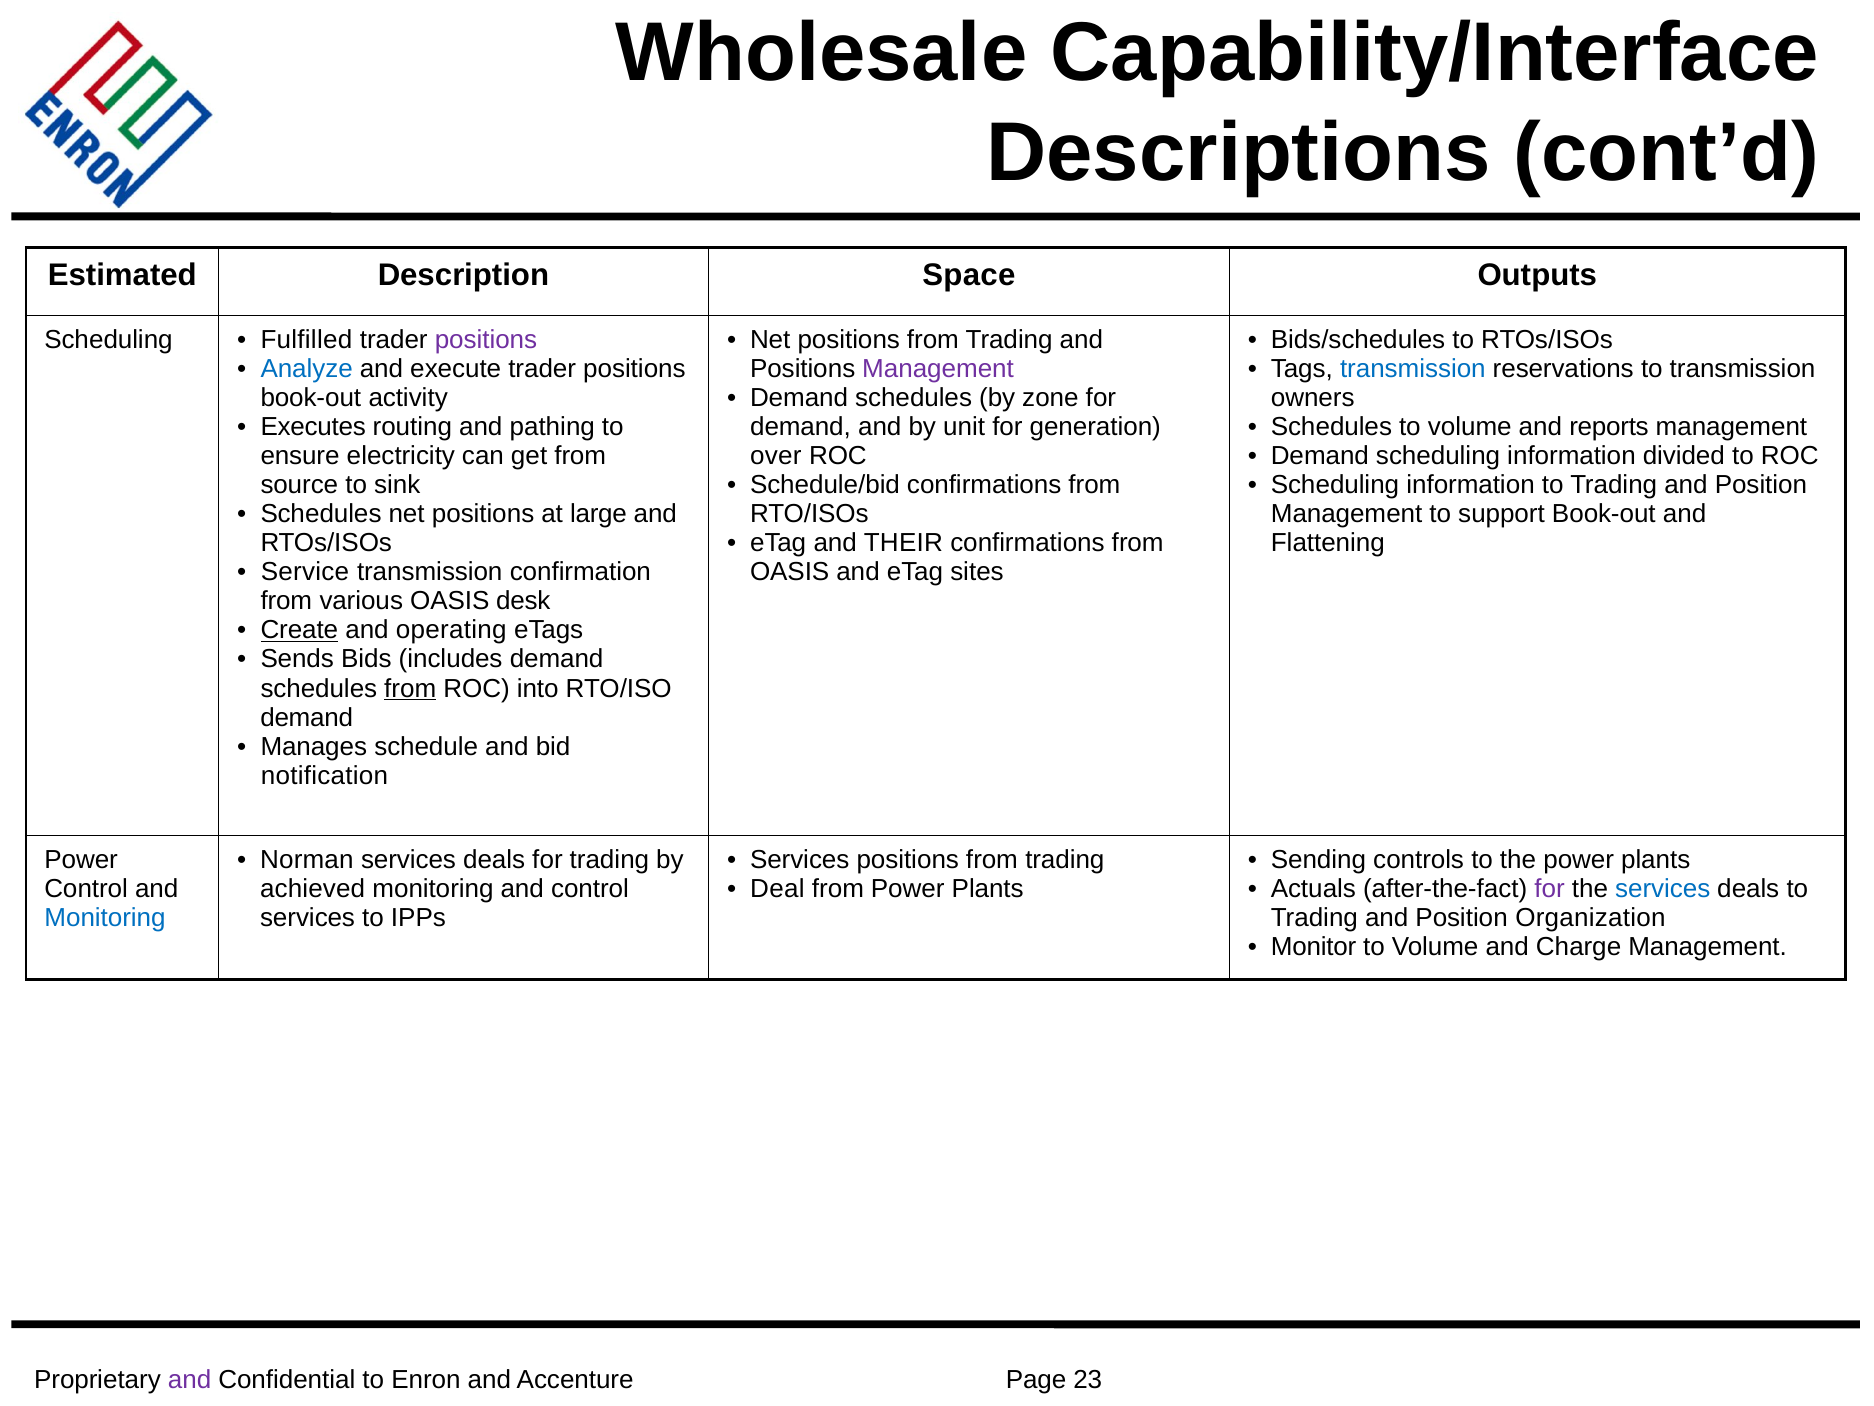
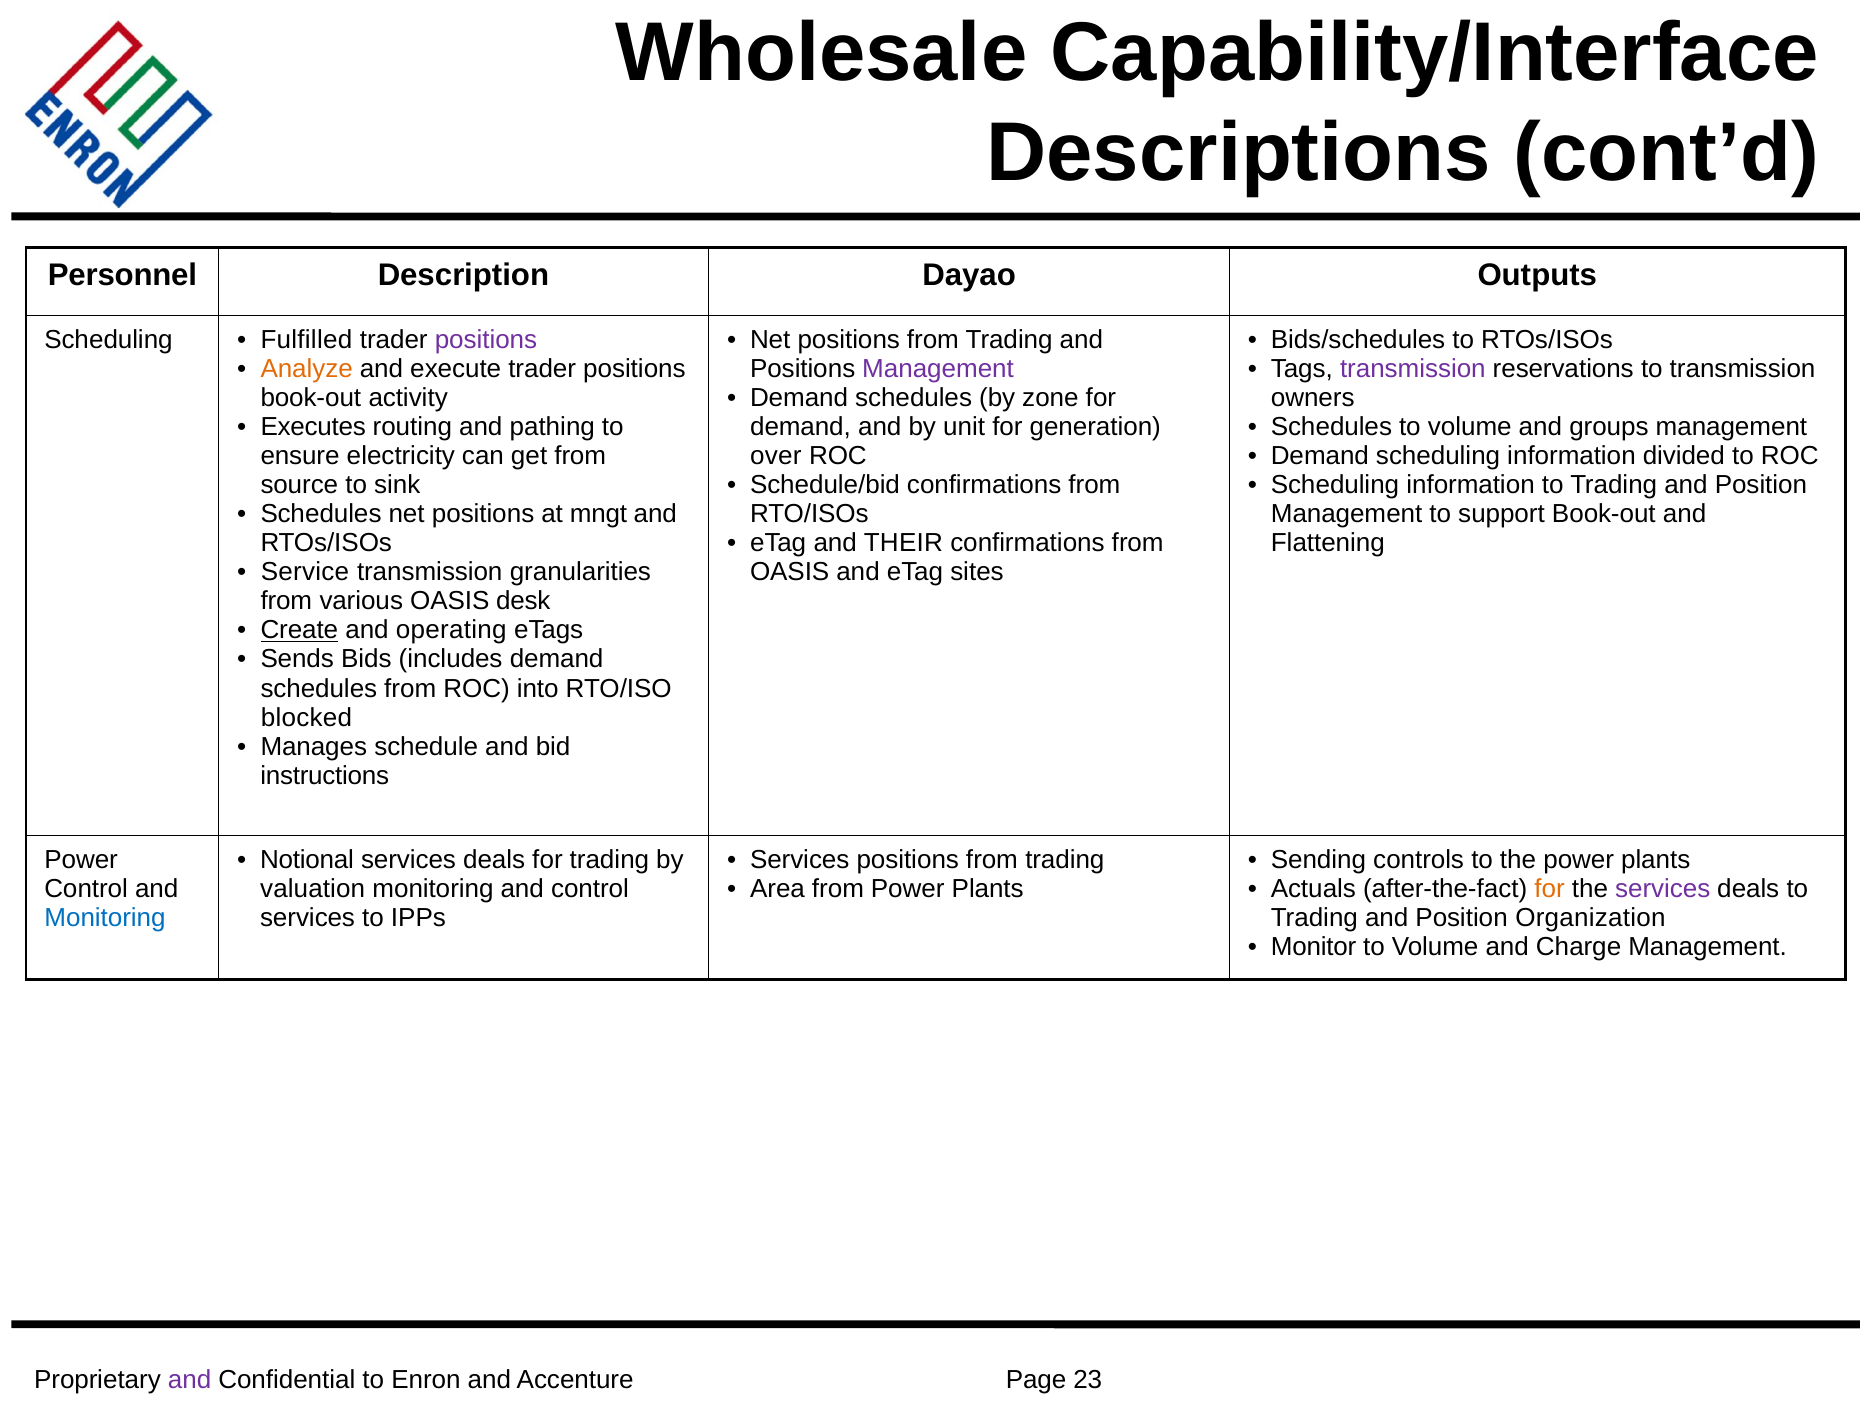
Estimated: Estimated -> Personnel
Space: Space -> Dayao
Analyze colour: blue -> orange
transmission at (1413, 368) colour: blue -> purple
reports: reports -> groups
large: large -> mngt
confirmation: confirmation -> granularities
from at (410, 688) underline: present -> none
demand at (307, 717): demand -> blocked
notification: notification -> instructions
Norman: Norman -> Notional
achieved: achieved -> valuation
Deal: Deal -> Area
for at (1550, 888) colour: purple -> orange
services at (1663, 888) colour: blue -> purple
